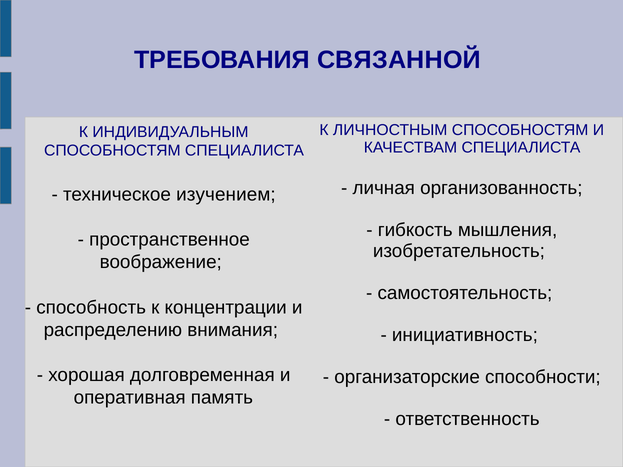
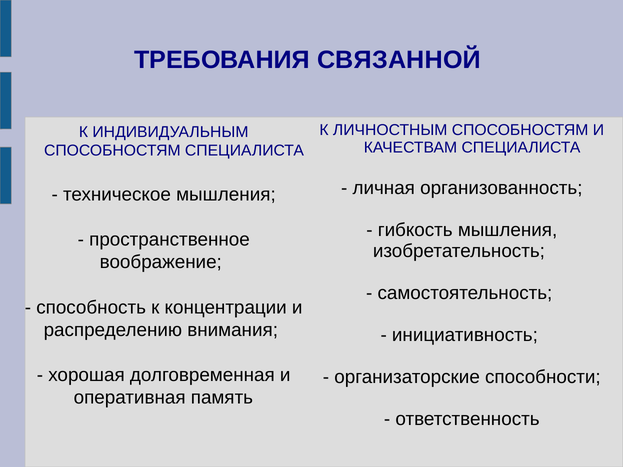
техническое изучением: изучением -> мышления
